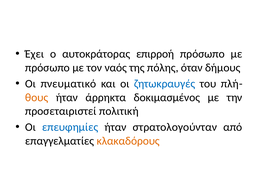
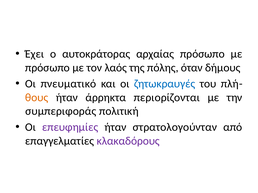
επιρροή: επιρροή -> αρχαίας
ναός: ναός -> λαός
δοκιμασμένος: δοκιμασμένος -> περιορίζονται
προσεταιριστεί: προσεταιριστεί -> συμπεριφοράς
επευφημίες colour: blue -> purple
κλακαδόρους colour: orange -> purple
